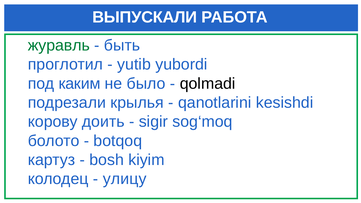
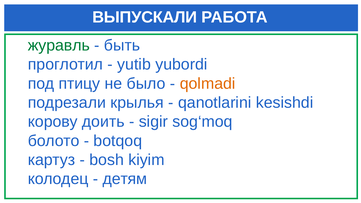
каким: каким -> птицу
qolmadi colour: black -> orange
улицу: улицу -> детям
